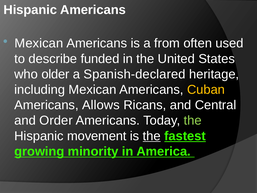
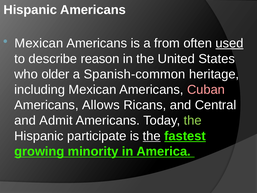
used underline: none -> present
funded: funded -> reason
Spanish-declared: Spanish-declared -> Spanish-common
Cuban colour: yellow -> pink
Order: Order -> Admit
movement: movement -> participate
